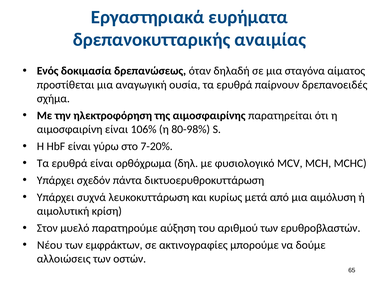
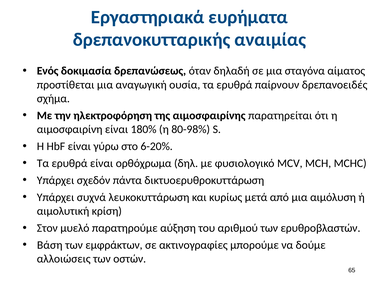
106%: 106% -> 180%
7-20%: 7-20% -> 6-20%
Νέου: Νέου -> Βάση
